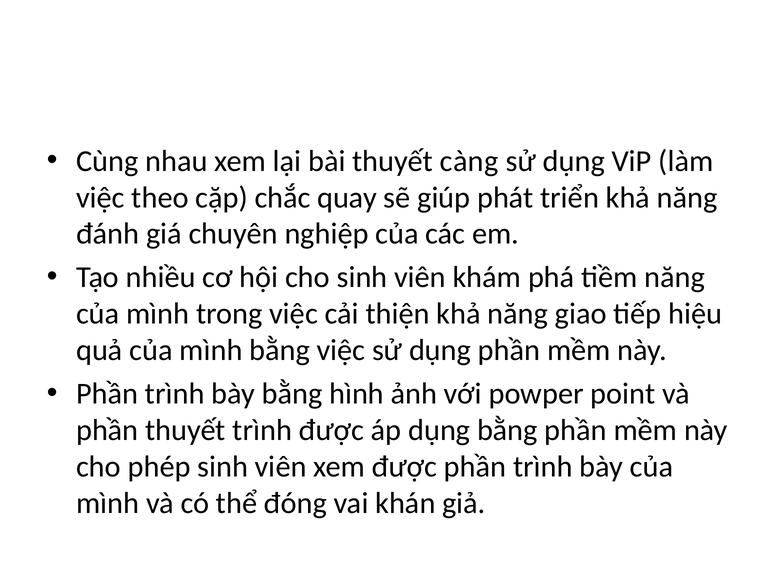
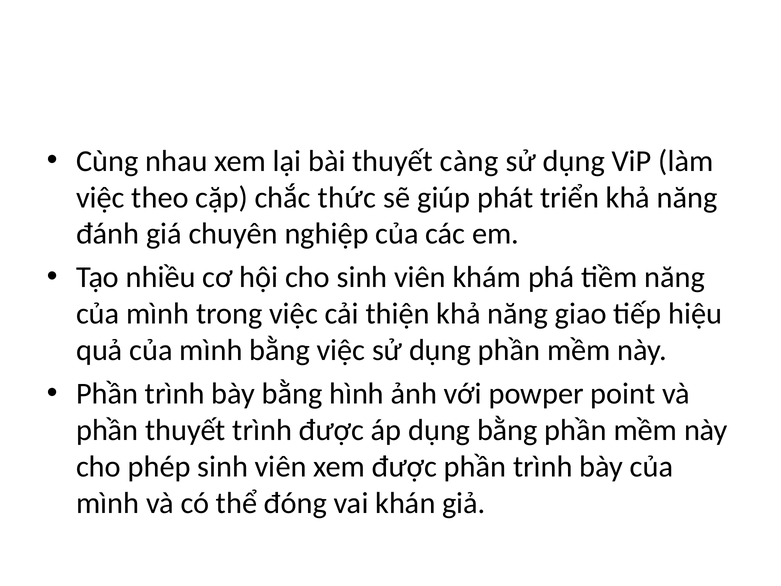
quay: quay -> thức
